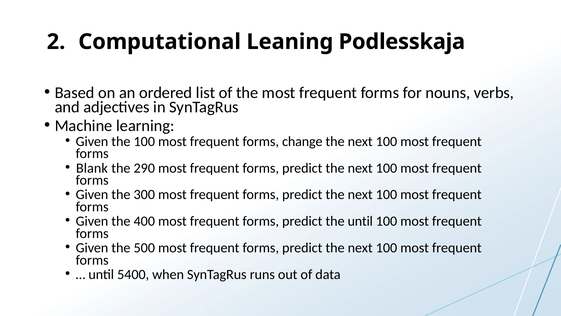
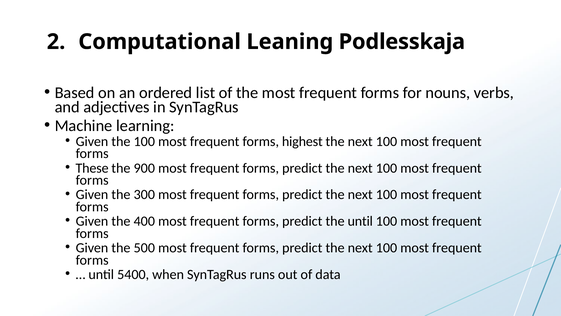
change: change -> highest
Blank: Blank -> These
290: 290 -> 900
